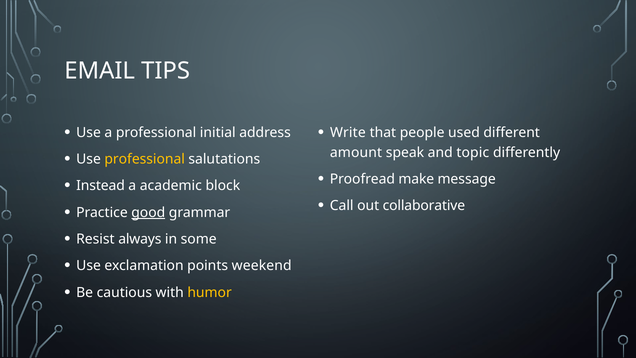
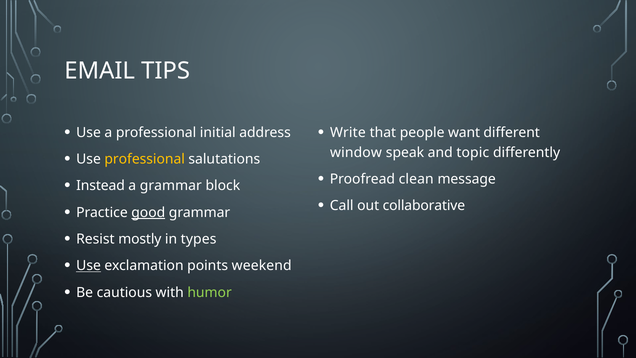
used: used -> want
amount: amount -> window
make: make -> clean
a academic: academic -> grammar
always: always -> mostly
some: some -> types
Use at (89, 266) underline: none -> present
humor colour: yellow -> light green
